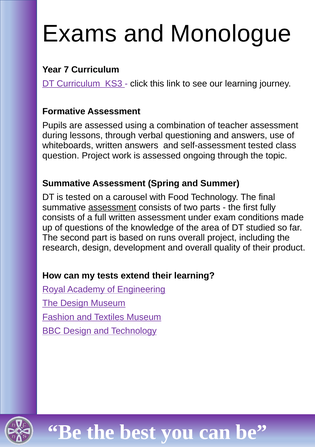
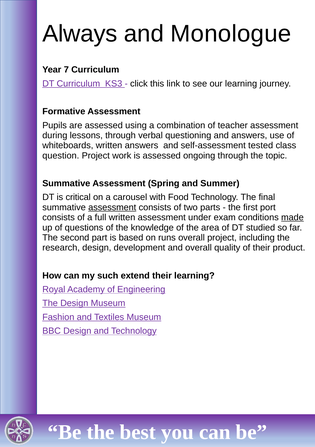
Exams: Exams -> Always
is tested: tested -> critical
fully: fully -> port
made underline: none -> present
tests: tests -> such
